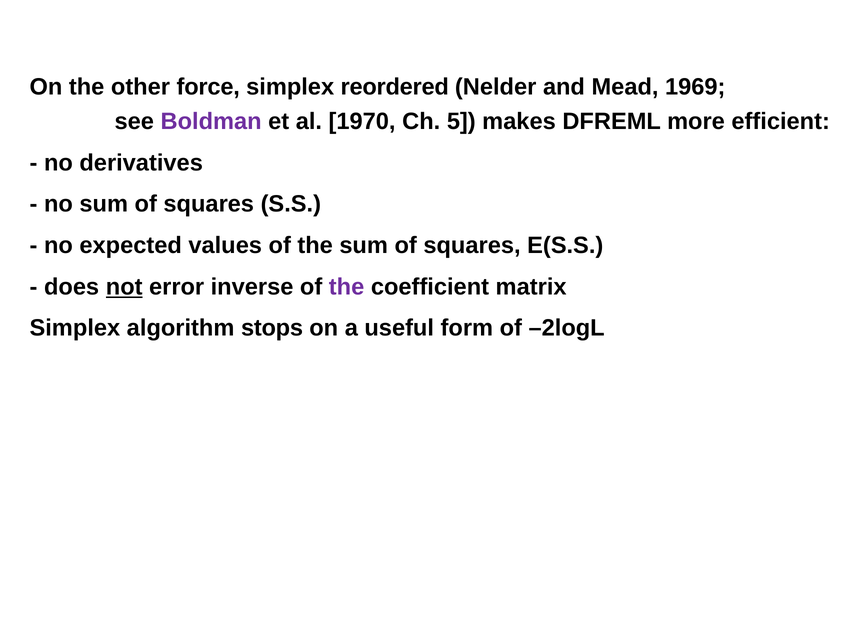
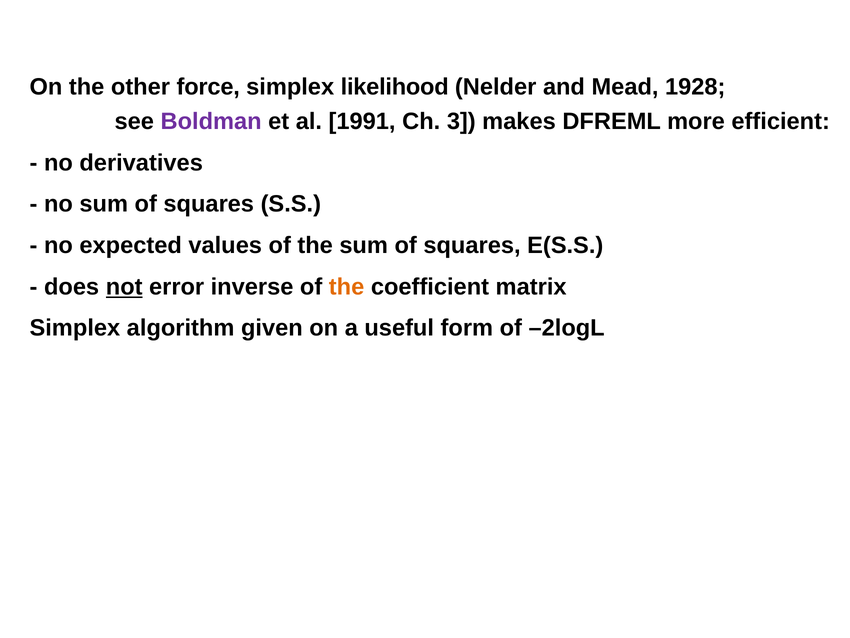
reordered: reordered -> likelihood
1969: 1969 -> 1928
1970: 1970 -> 1991
5: 5 -> 3
the at (347, 287) colour: purple -> orange
stops: stops -> given
